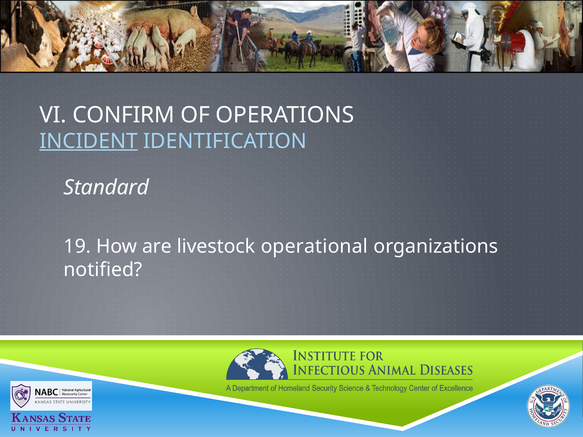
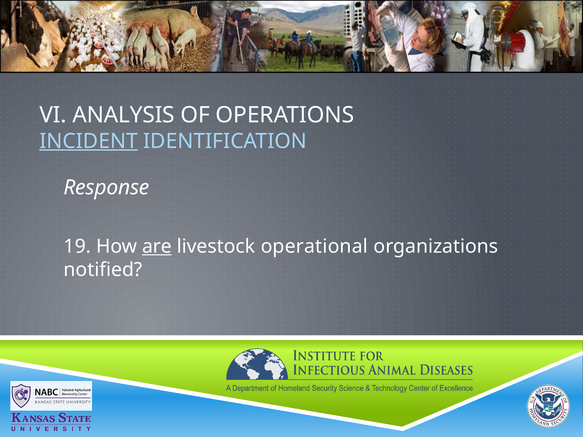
CONFIRM: CONFIRM -> ANALYSIS
Standard: Standard -> Response
are underline: none -> present
